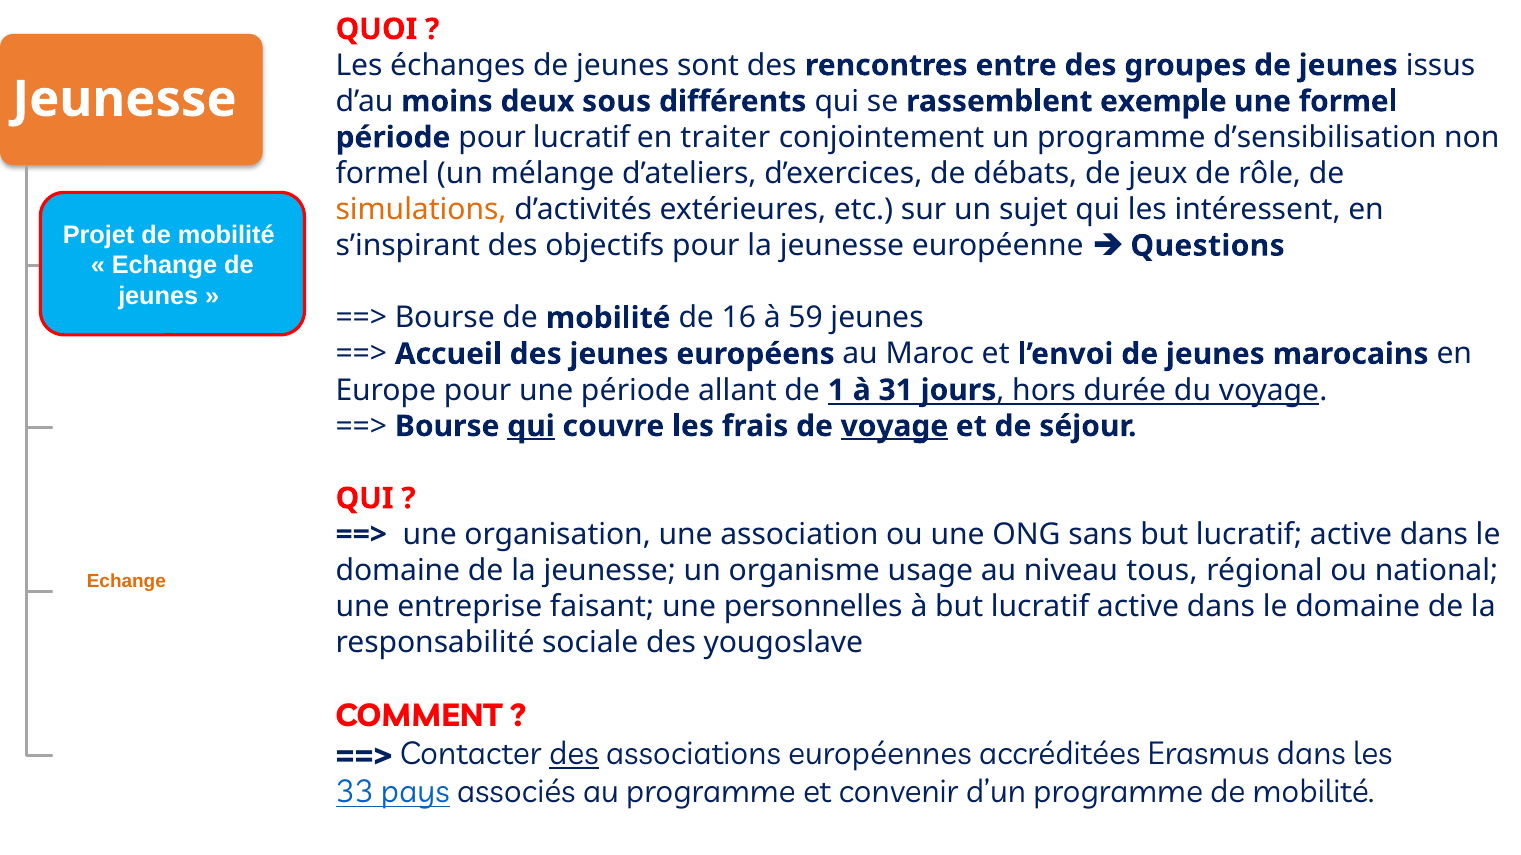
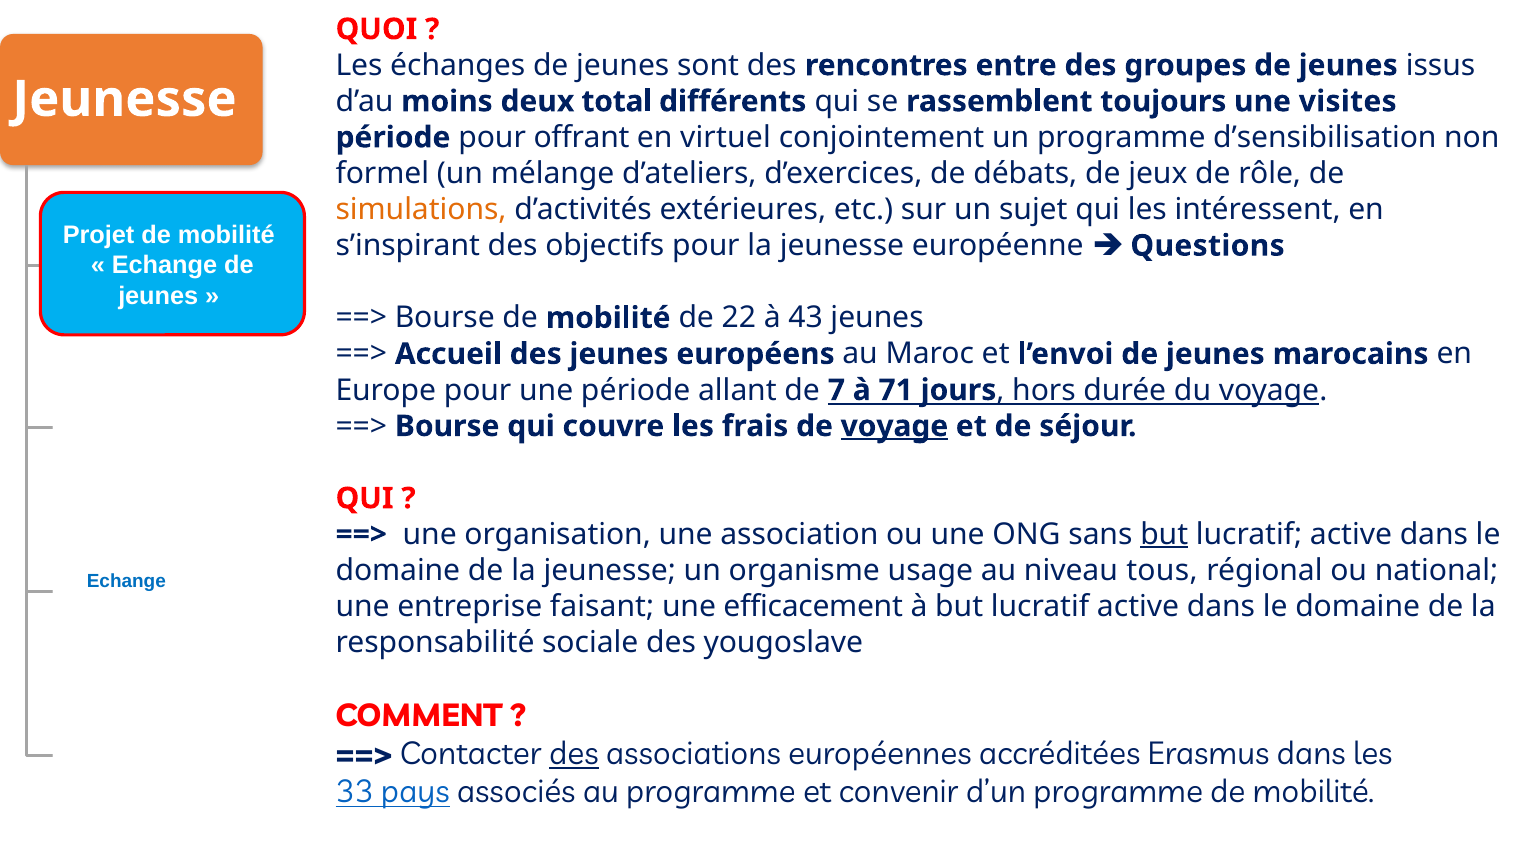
sous: sous -> total
exemple: exemple -> toujours
une formel: formel -> visites
pour lucratif: lucratif -> offrant
en traiter: traiter -> virtuel
16: 16 -> 22
59: 59 -> 43
1: 1 -> 7
31: 31 -> 71
qui at (531, 426) underline: present -> none
but at (1164, 535) underline: none -> present
Echange at (126, 581) colour: orange -> blue
personnelles: personnelles -> efficacement
